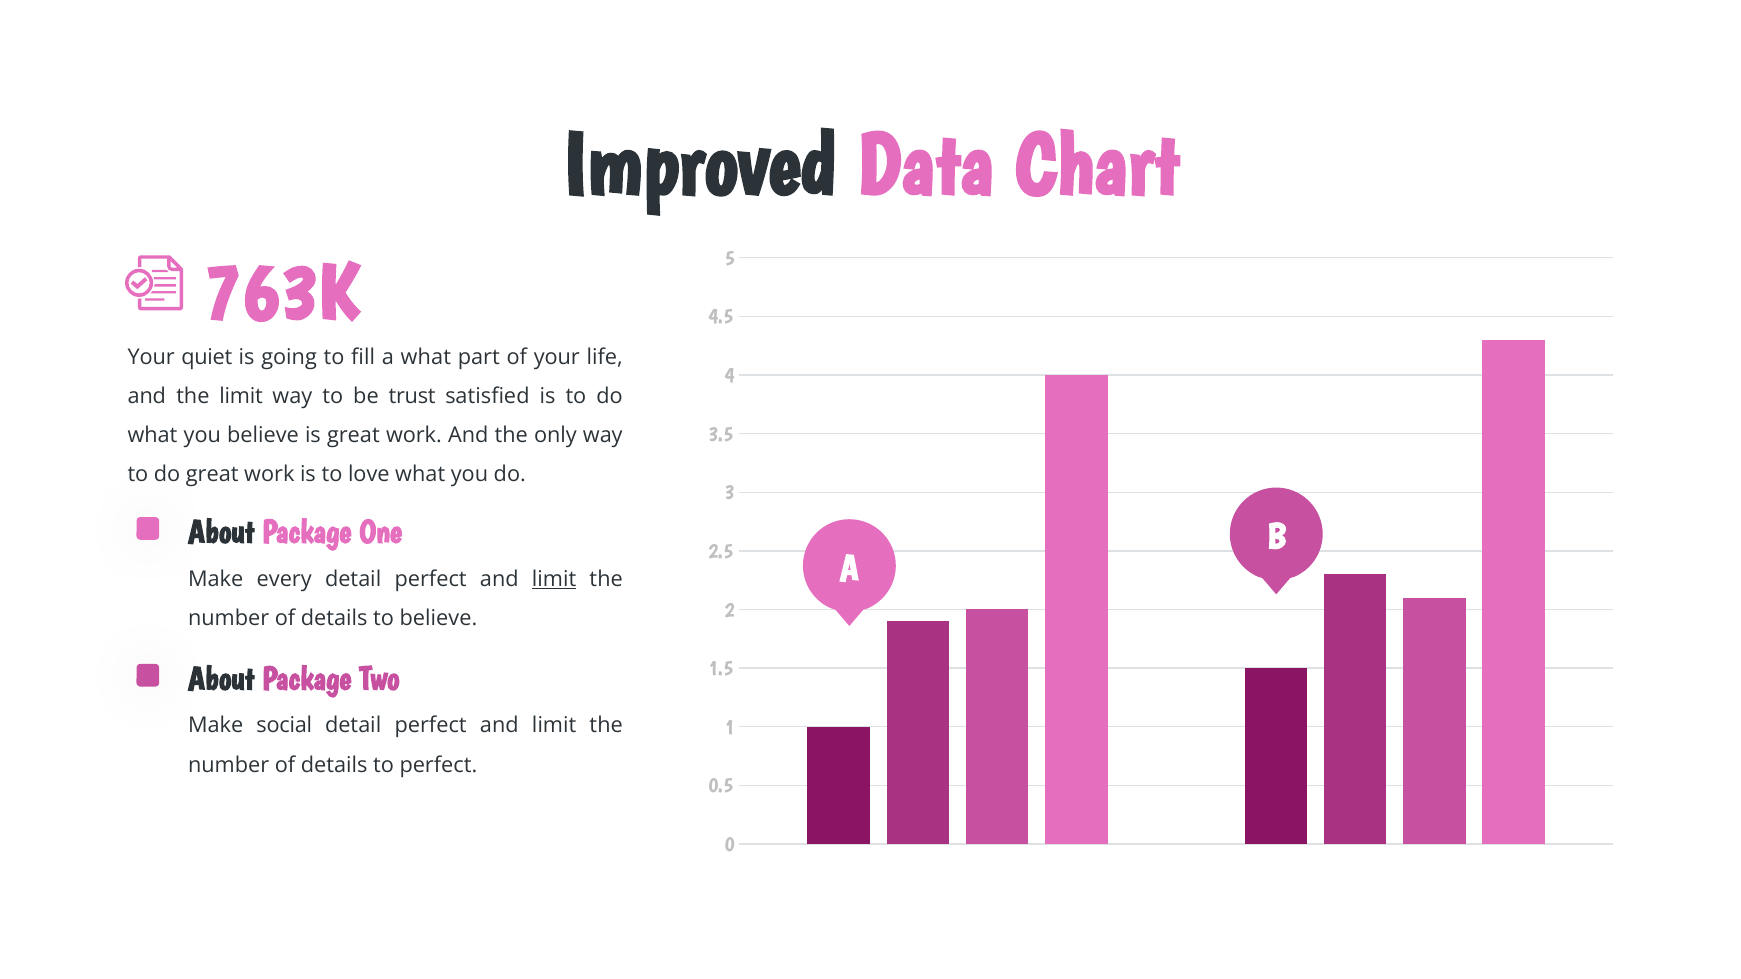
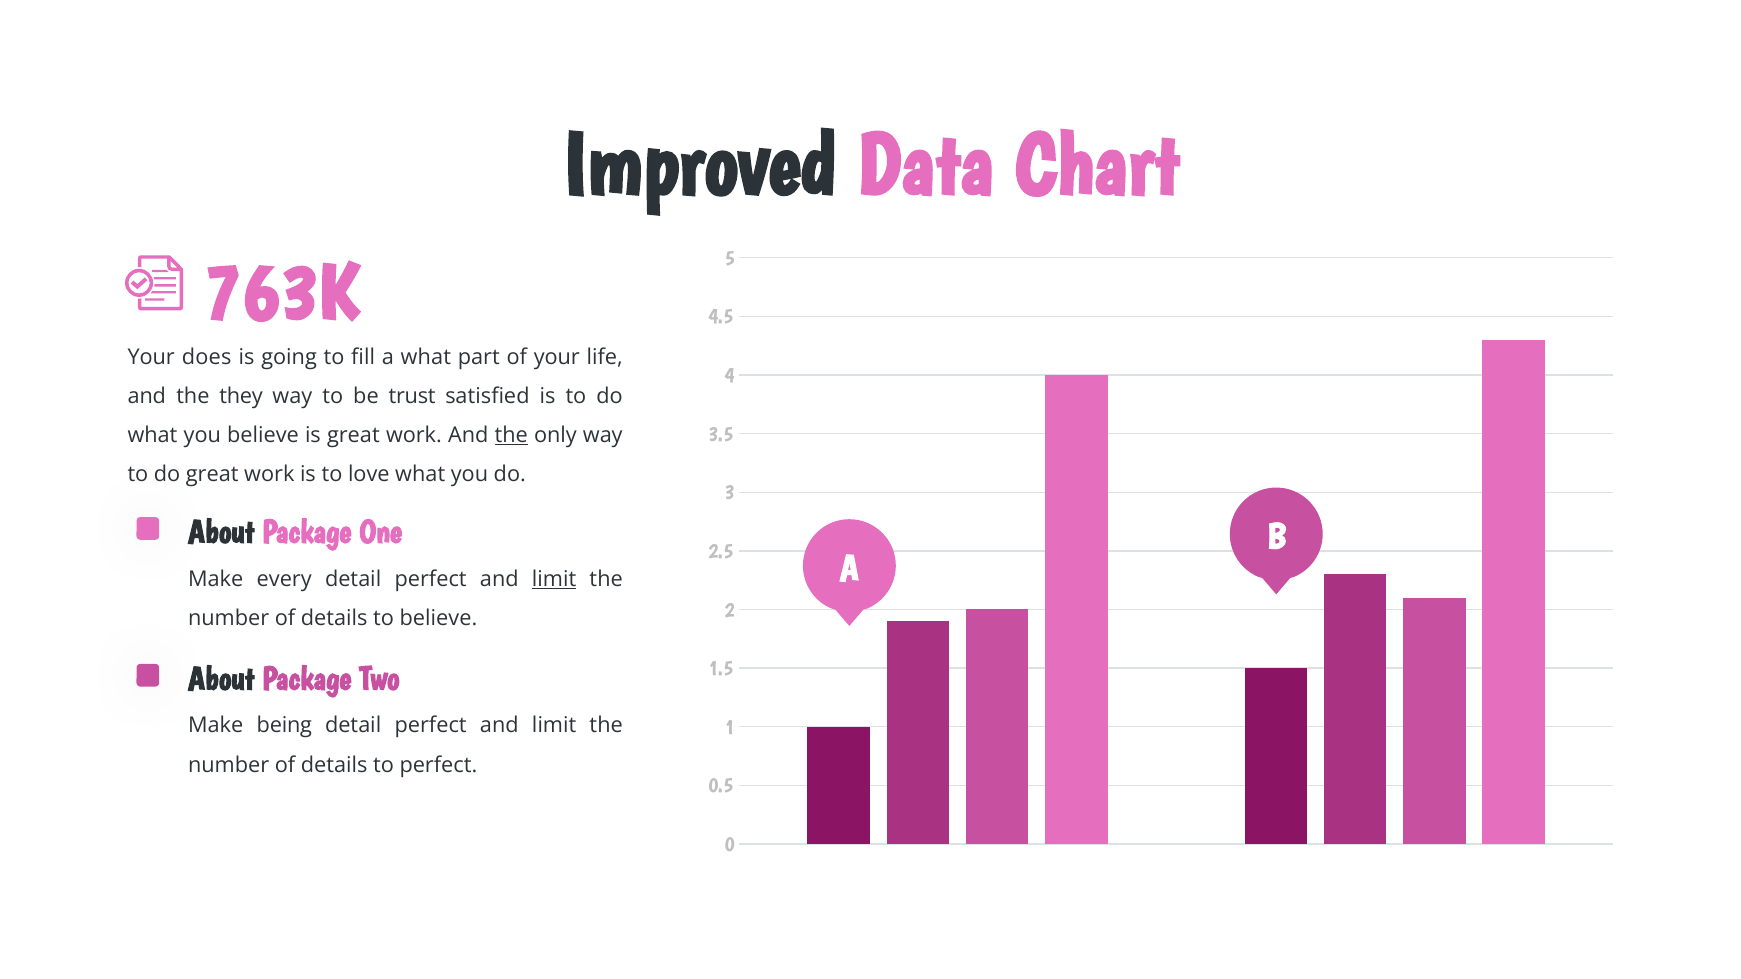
quiet: quiet -> does
the limit: limit -> they
the at (511, 436) underline: none -> present
social: social -> being
